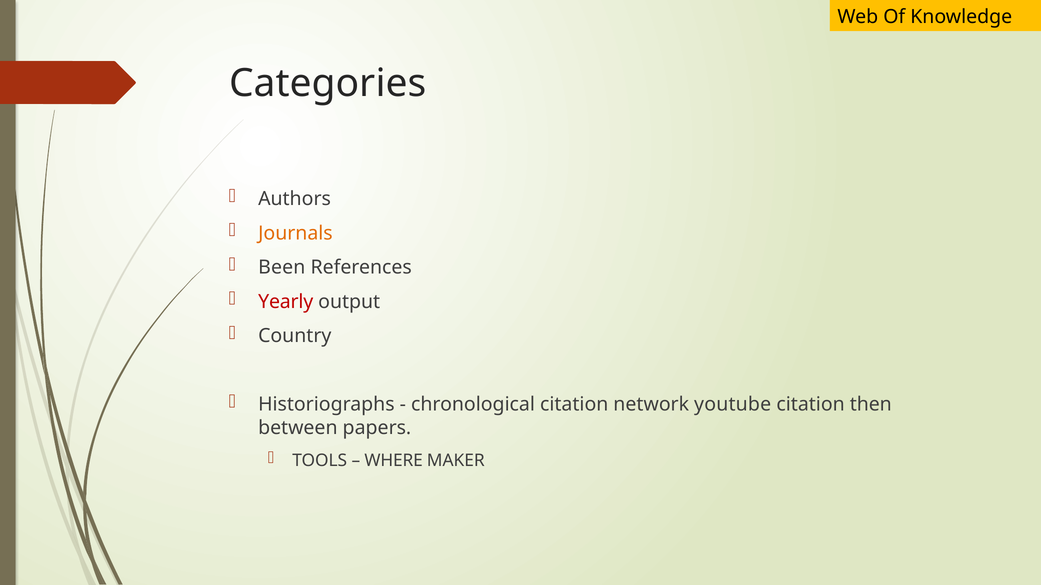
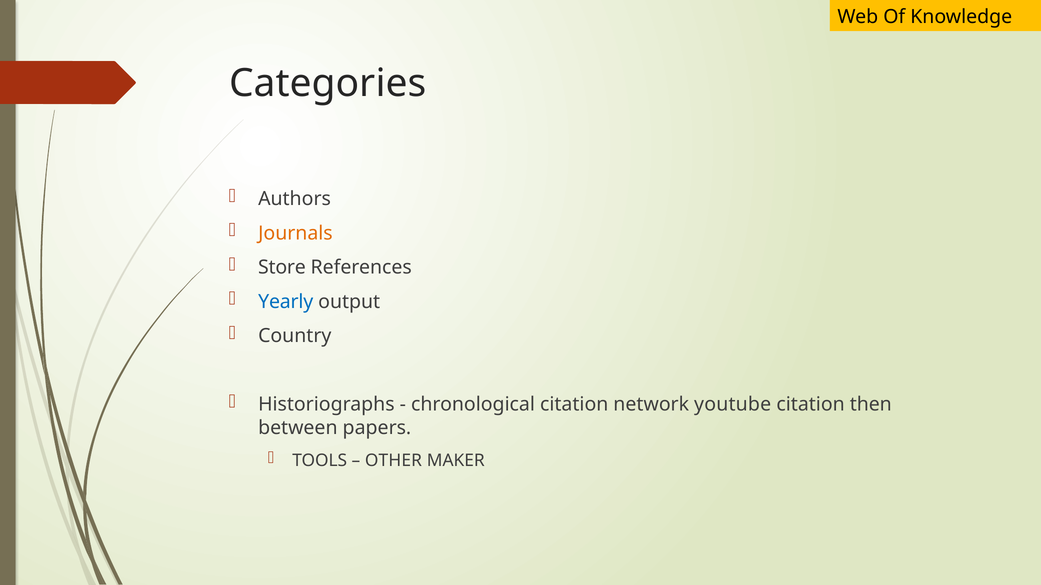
Been: Been -> Store
Yearly colour: red -> blue
WHERE: WHERE -> OTHER
